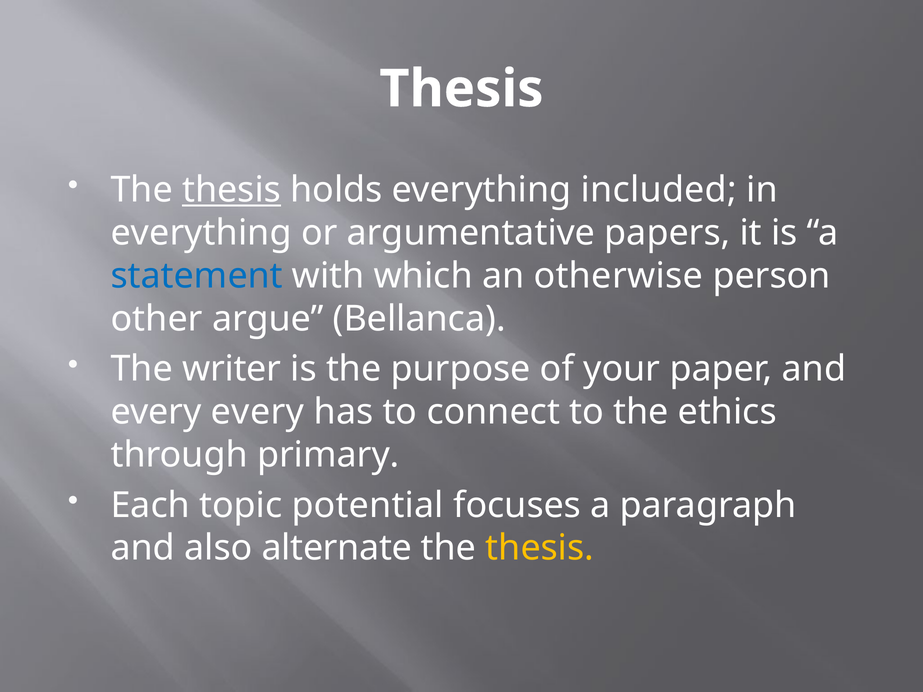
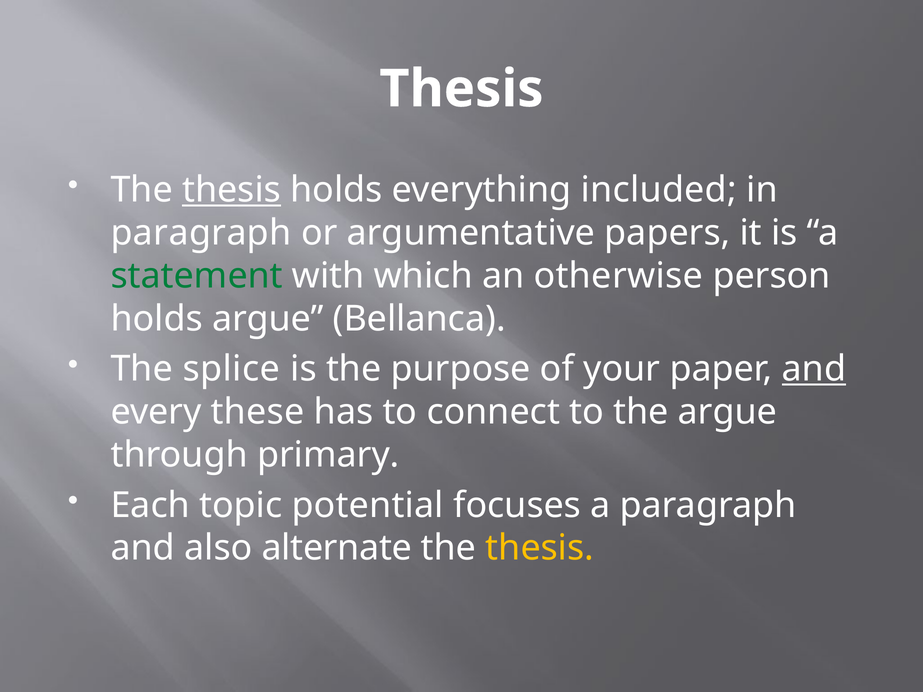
everything at (201, 233): everything -> paragraph
statement colour: blue -> green
other at (157, 319): other -> holds
writer: writer -> splice
and at (814, 369) underline: none -> present
every every: every -> these
the ethics: ethics -> argue
